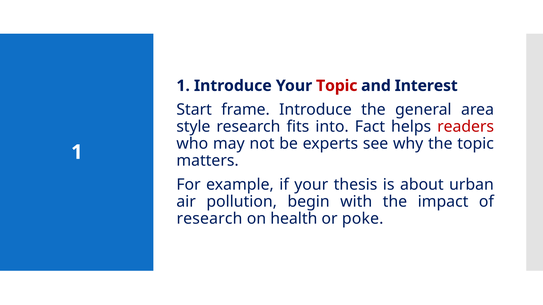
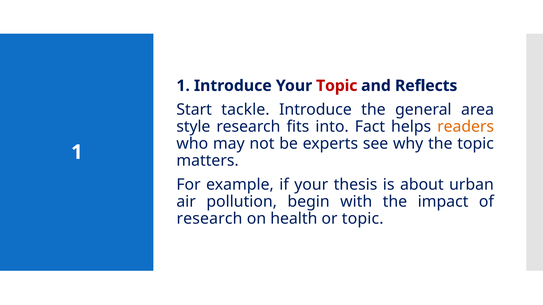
Interest: Interest -> Reflects
frame: frame -> tackle
readers colour: red -> orange
or poke: poke -> topic
